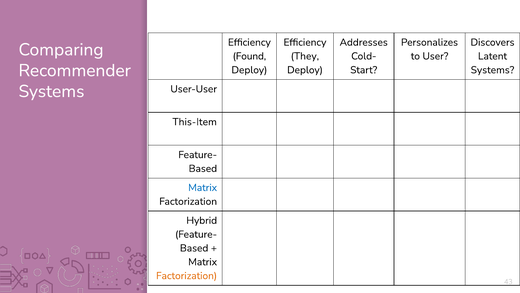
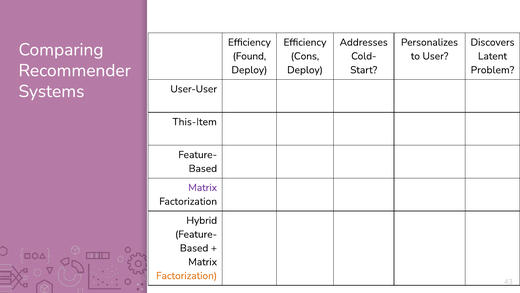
They: They -> Cons
Systems at (492, 70): Systems -> Problem
Matrix at (203, 187) colour: blue -> purple
